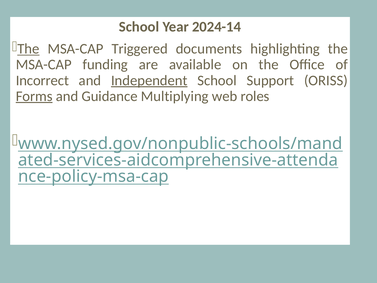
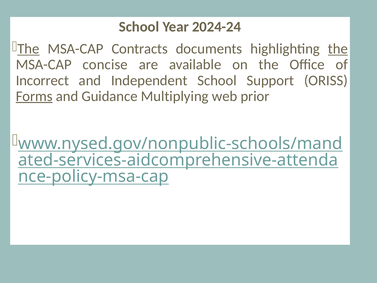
2024-14: 2024-14 -> 2024-24
Triggered: Triggered -> Contracts
the at (338, 49) underline: none -> present
funding: funding -> concise
Independent underline: present -> none
roles: roles -> prior
